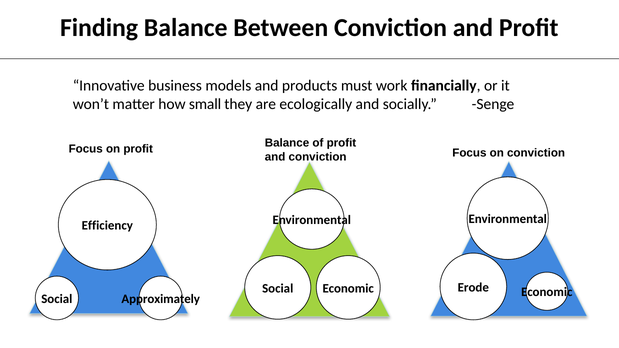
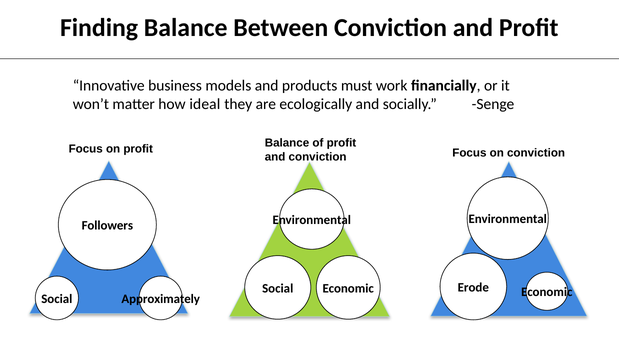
small: small -> ideal
Efficiency: Efficiency -> Followers
